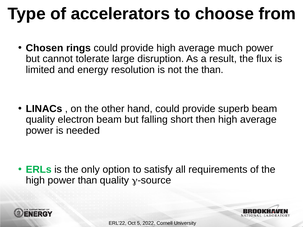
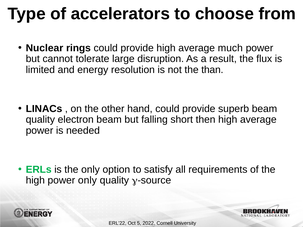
Chosen: Chosen -> Nuclear
power than: than -> only
